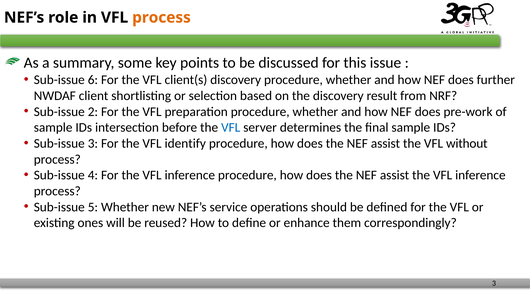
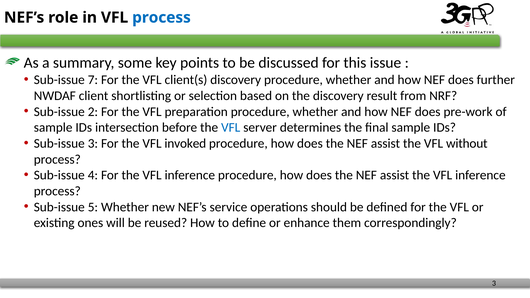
process at (161, 18) colour: orange -> blue
6: 6 -> 7
identify: identify -> invoked
